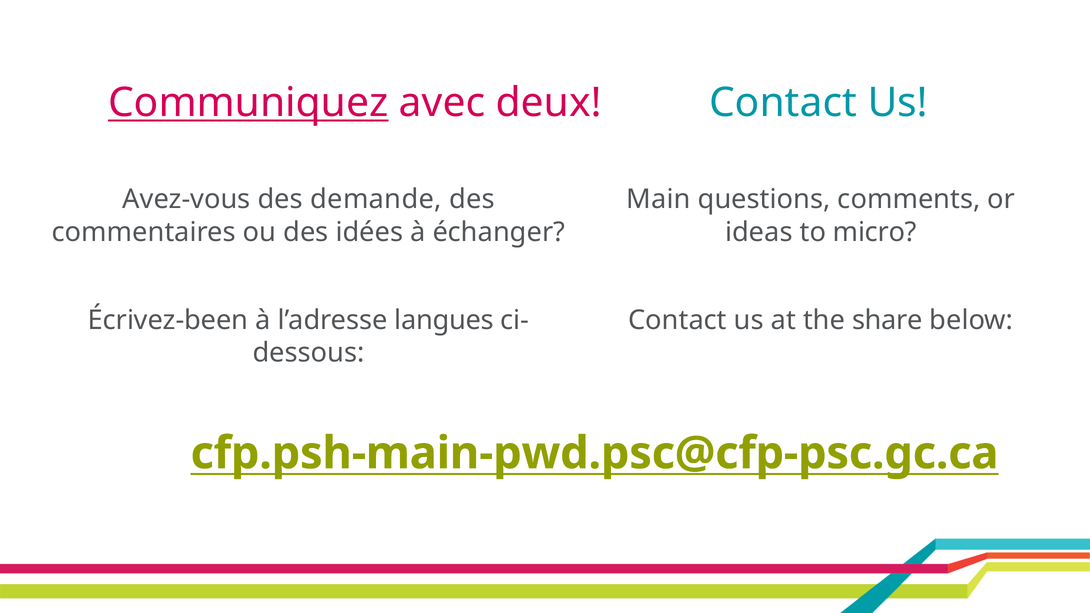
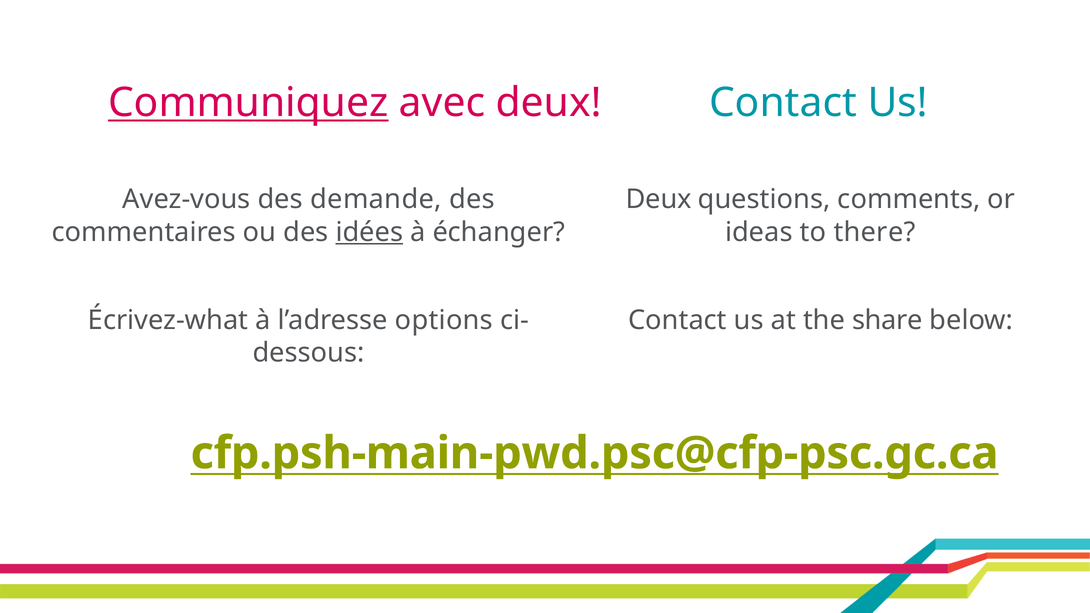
Main at (658, 200): Main -> Deux
idées underline: none -> present
micro: micro -> there
Écrivez-been: Écrivez-been -> Écrivez-what
langues: langues -> options
